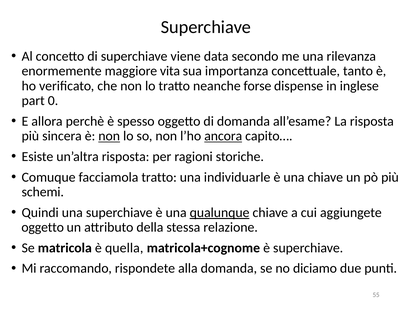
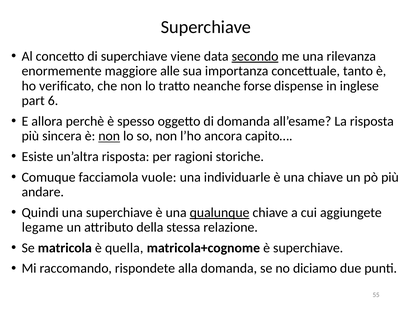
secondo underline: none -> present
vita: vita -> alle
0: 0 -> 6
ancora underline: present -> none
facciamola tratto: tratto -> vuole
schemi: schemi -> andare
oggetto at (43, 227): oggetto -> legame
